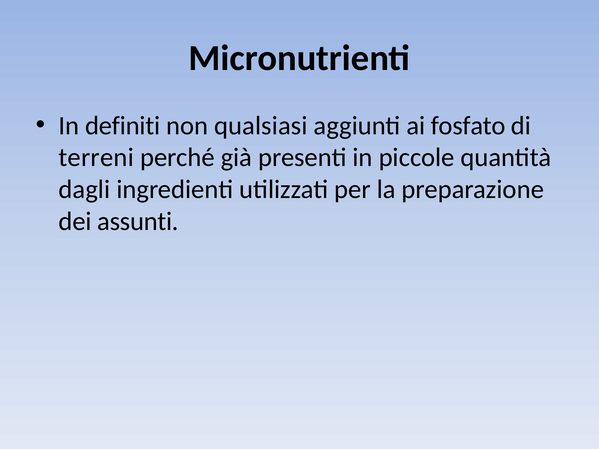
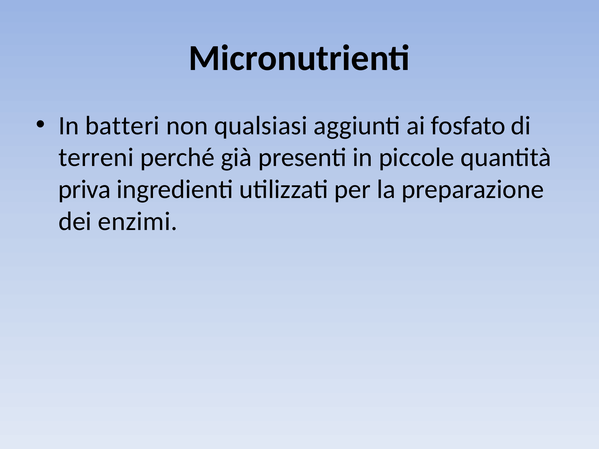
definiti: definiti -> batteri
dagli: dagli -> priva
assunti: assunti -> enzimi
